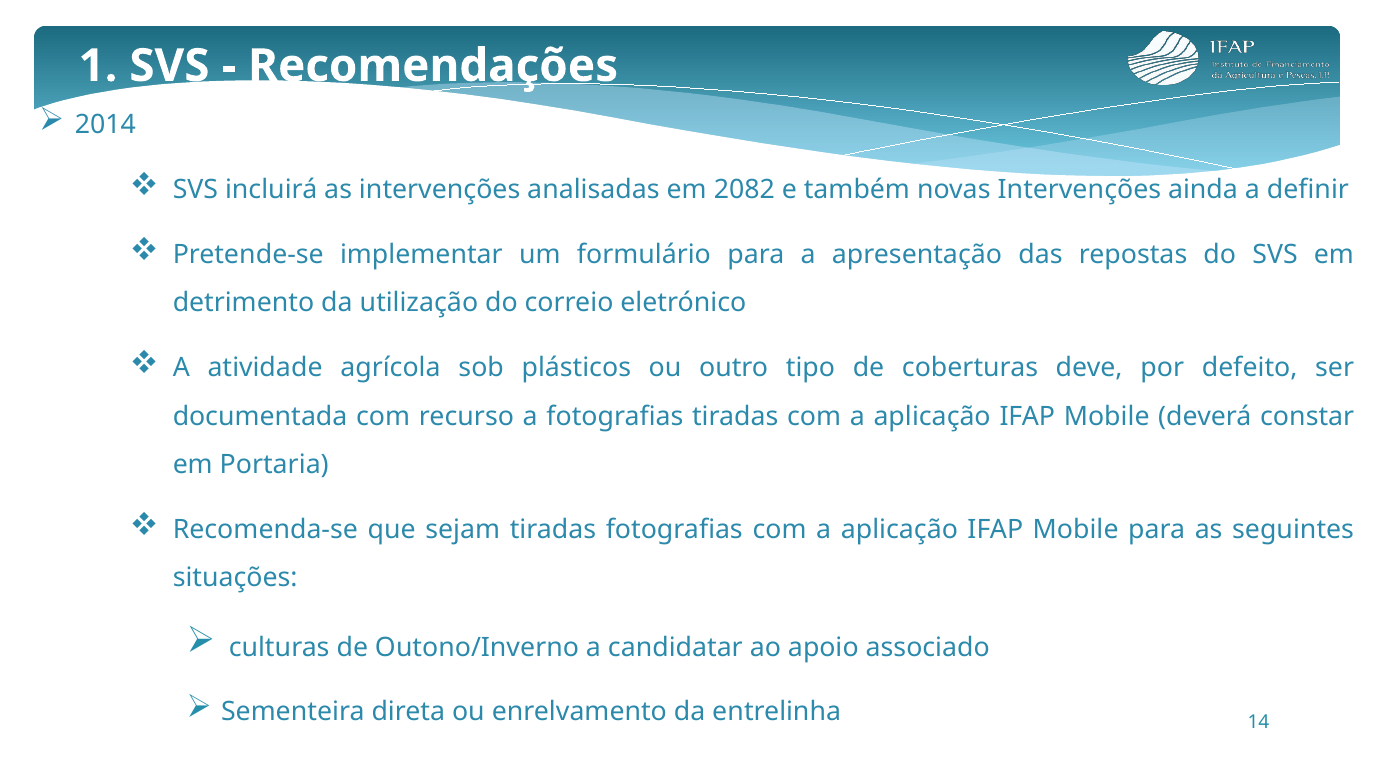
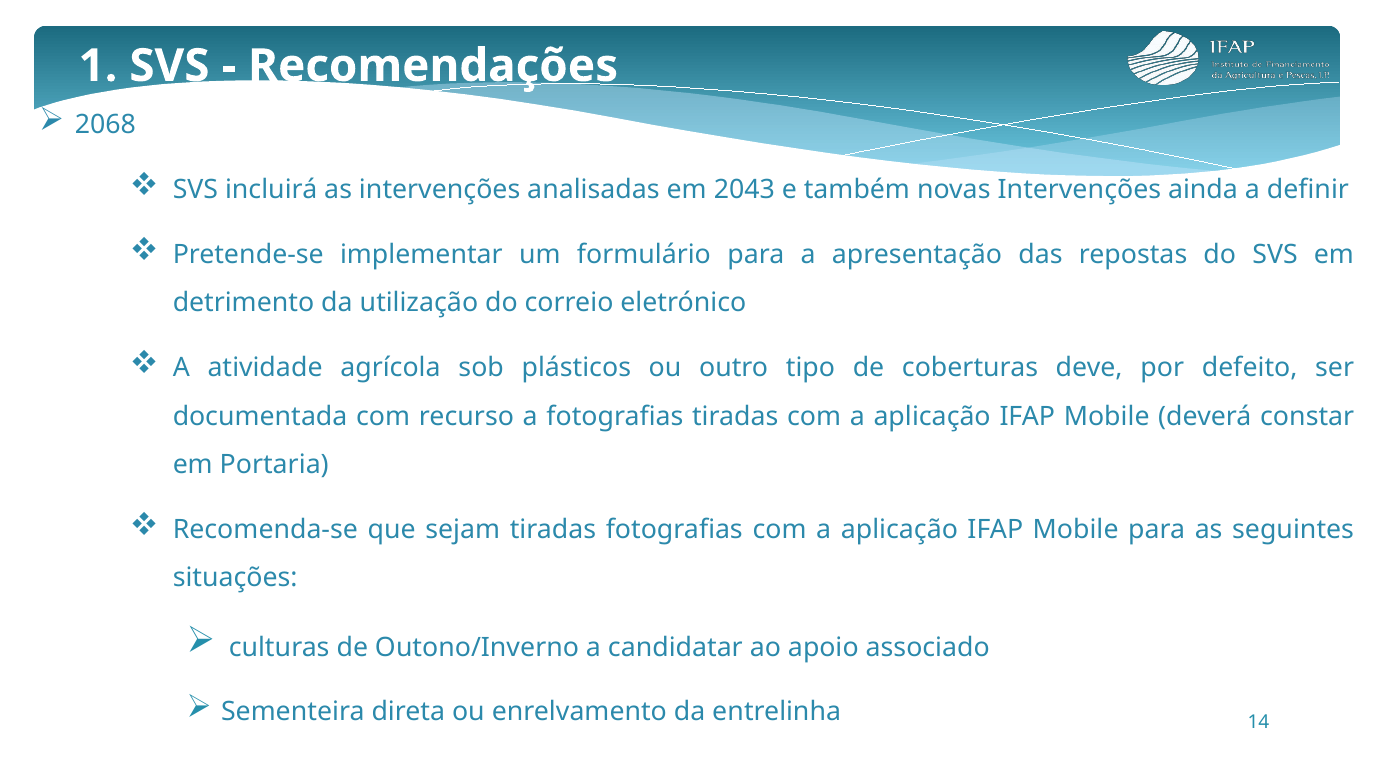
2014: 2014 -> 2068
2082: 2082 -> 2043
